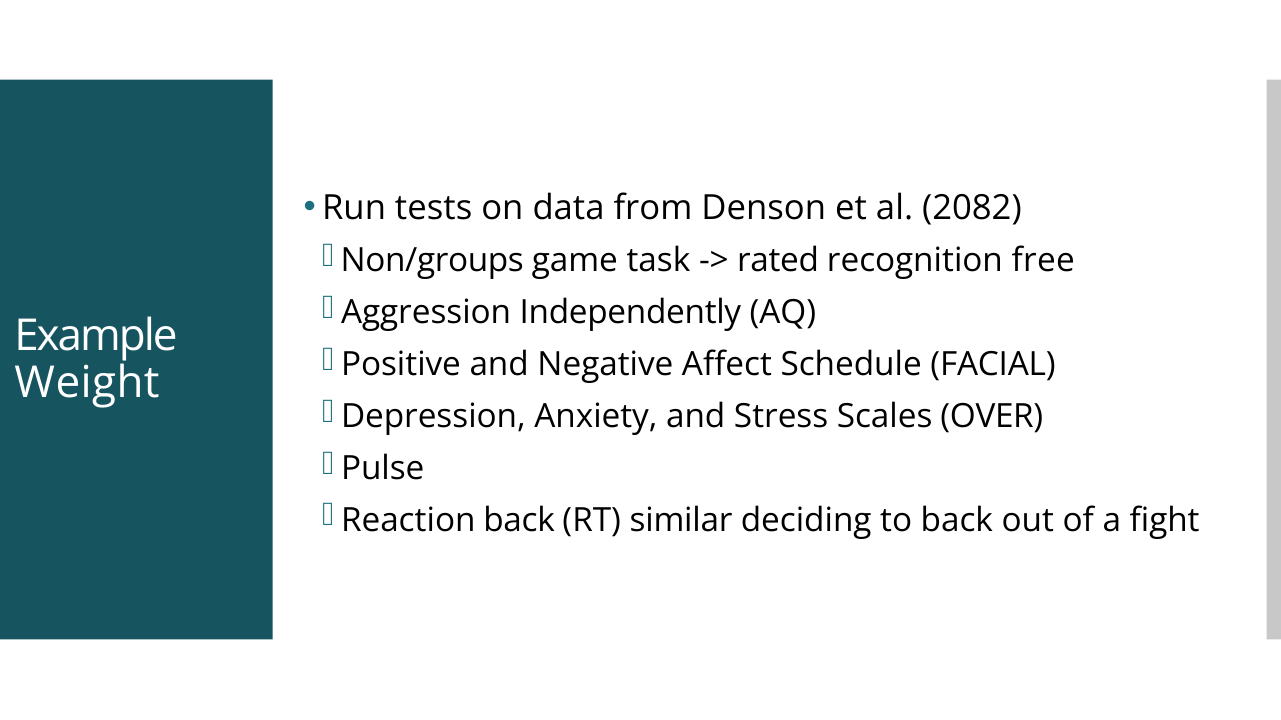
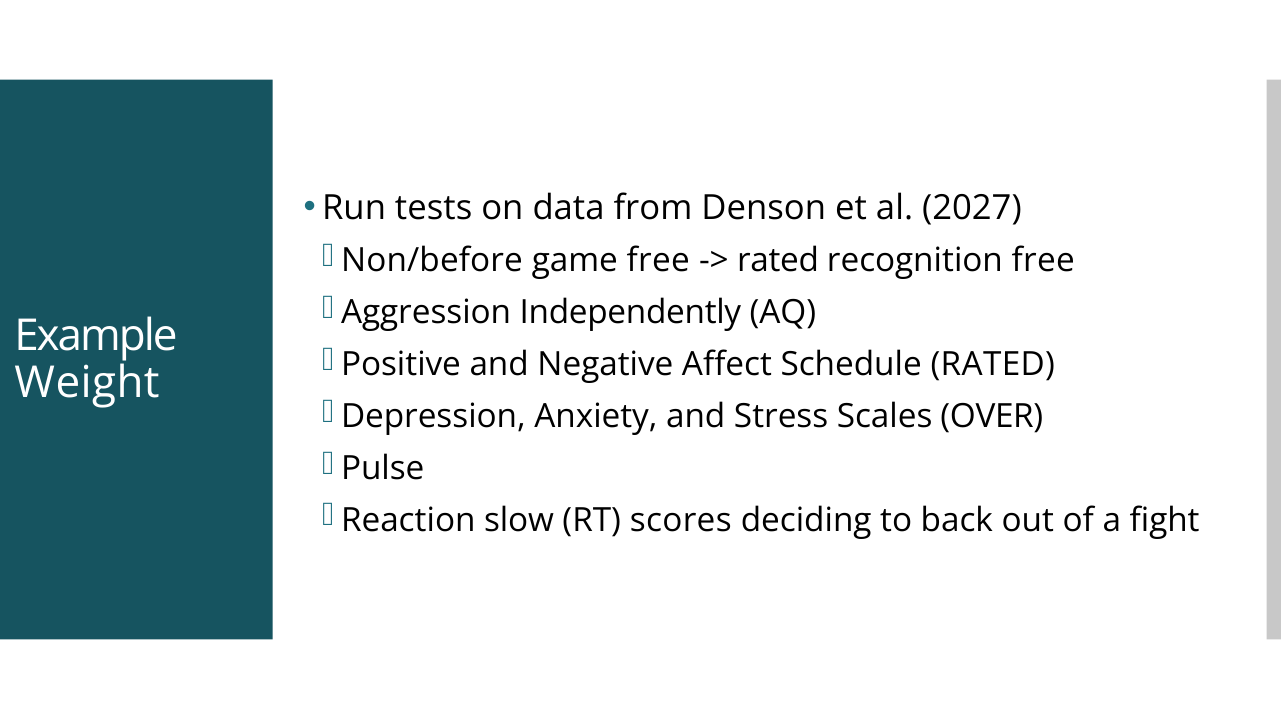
2082: 2082 -> 2027
Non/groups: Non/groups -> Non/before
game task: task -> free
Schedule FACIAL: FACIAL -> RATED
Reaction back: back -> slow
similar: similar -> scores
